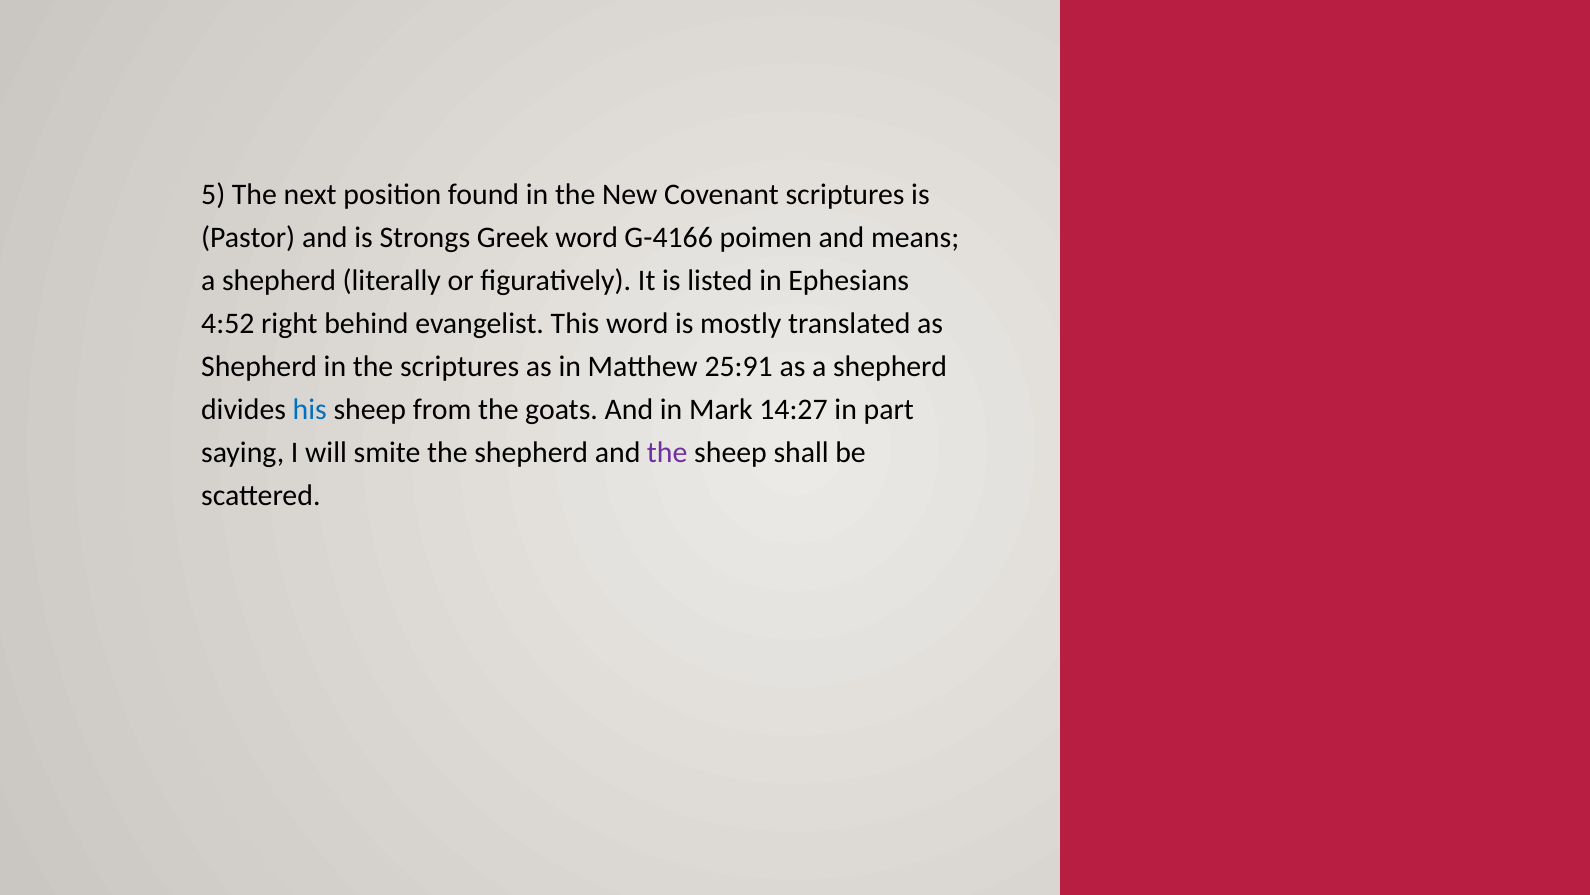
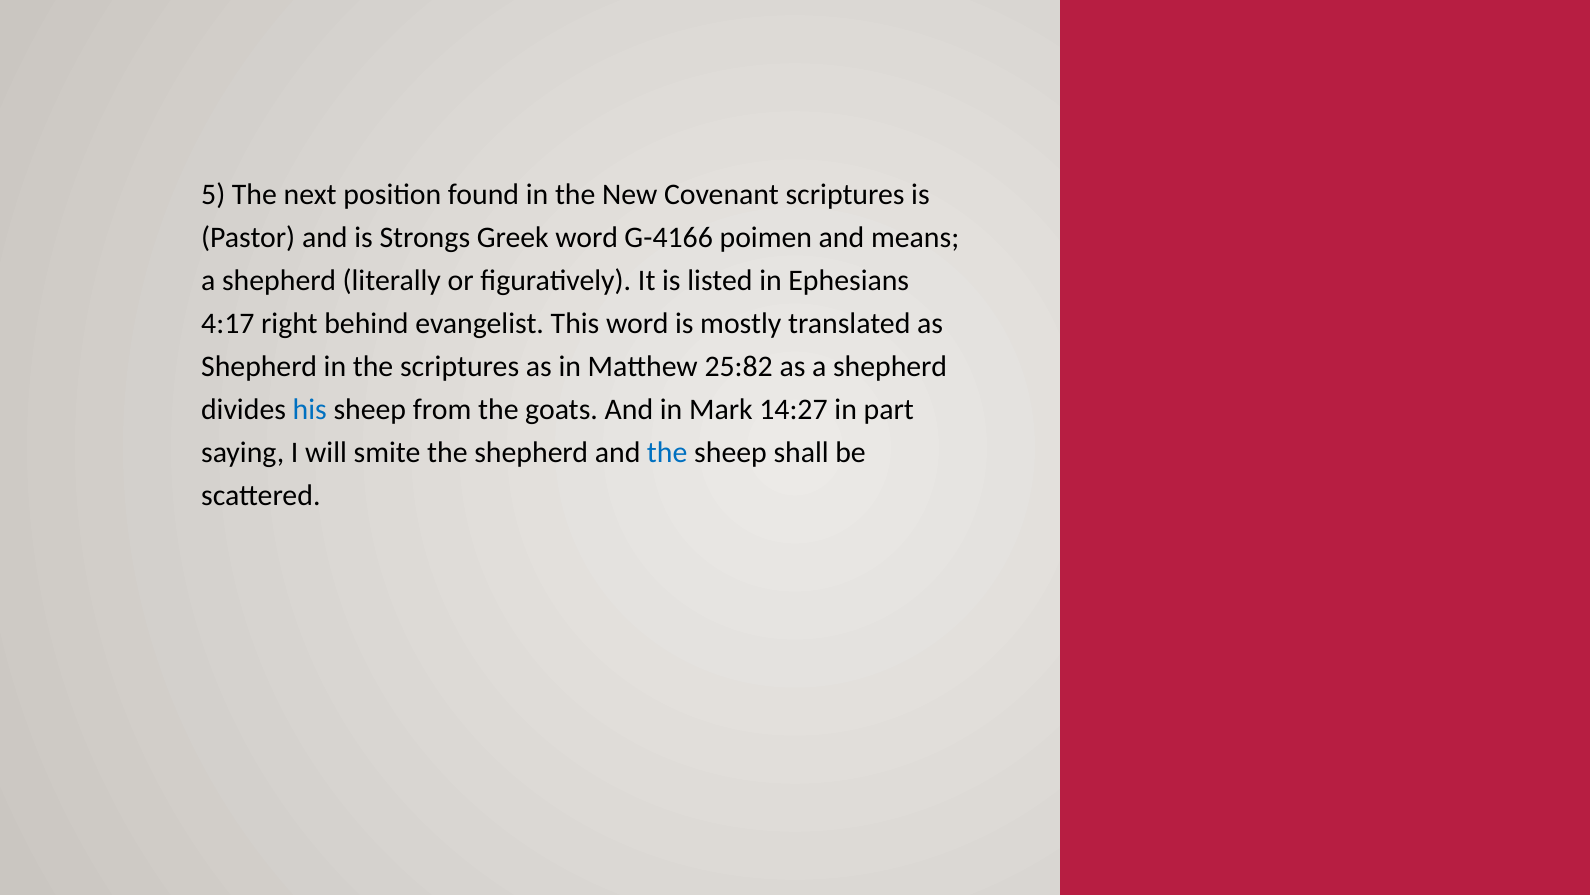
4:52: 4:52 -> 4:17
25:91: 25:91 -> 25:82
the at (667, 452) colour: purple -> blue
